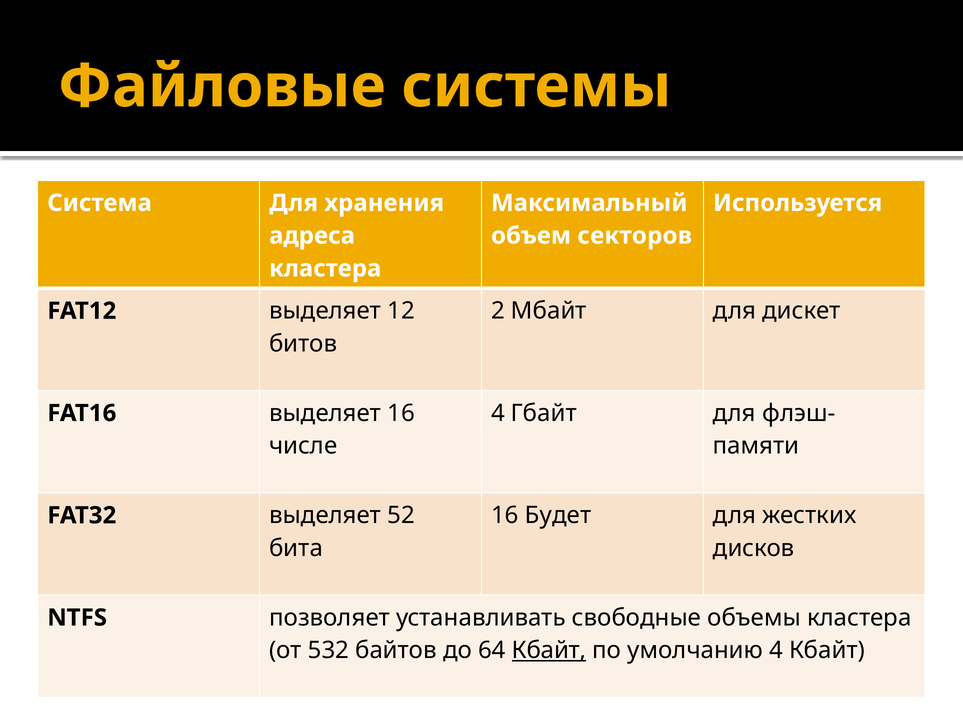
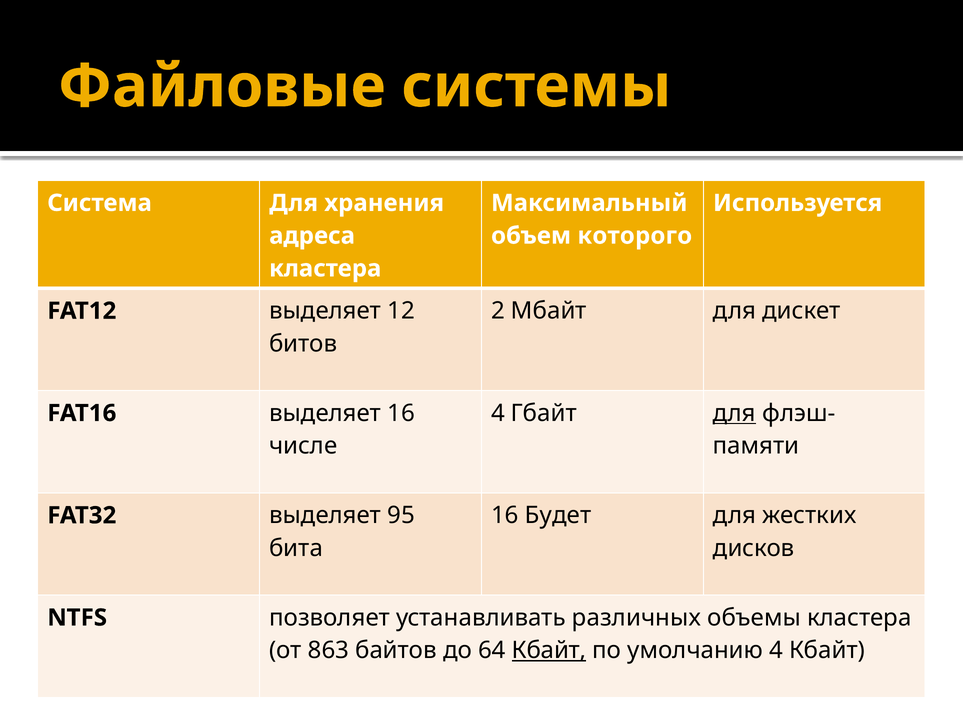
секторов: секторов -> которого
для at (734, 413) underline: none -> present
52: 52 -> 95
свободные: свободные -> различных
532: 532 -> 863
